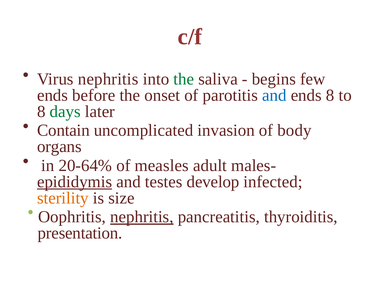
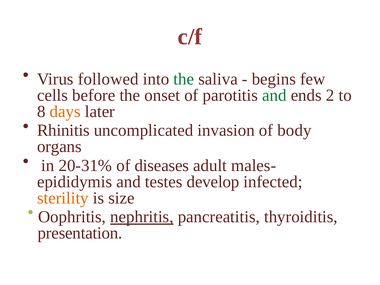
Virus nephritis: nephritis -> followed
ends at (53, 95): ends -> cells
and at (274, 95) colour: blue -> green
ends 8: 8 -> 2
days colour: green -> orange
Contain: Contain -> Rhinitis
20-64%: 20-64% -> 20-31%
measles: measles -> diseases
epididymis underline: present -> none
